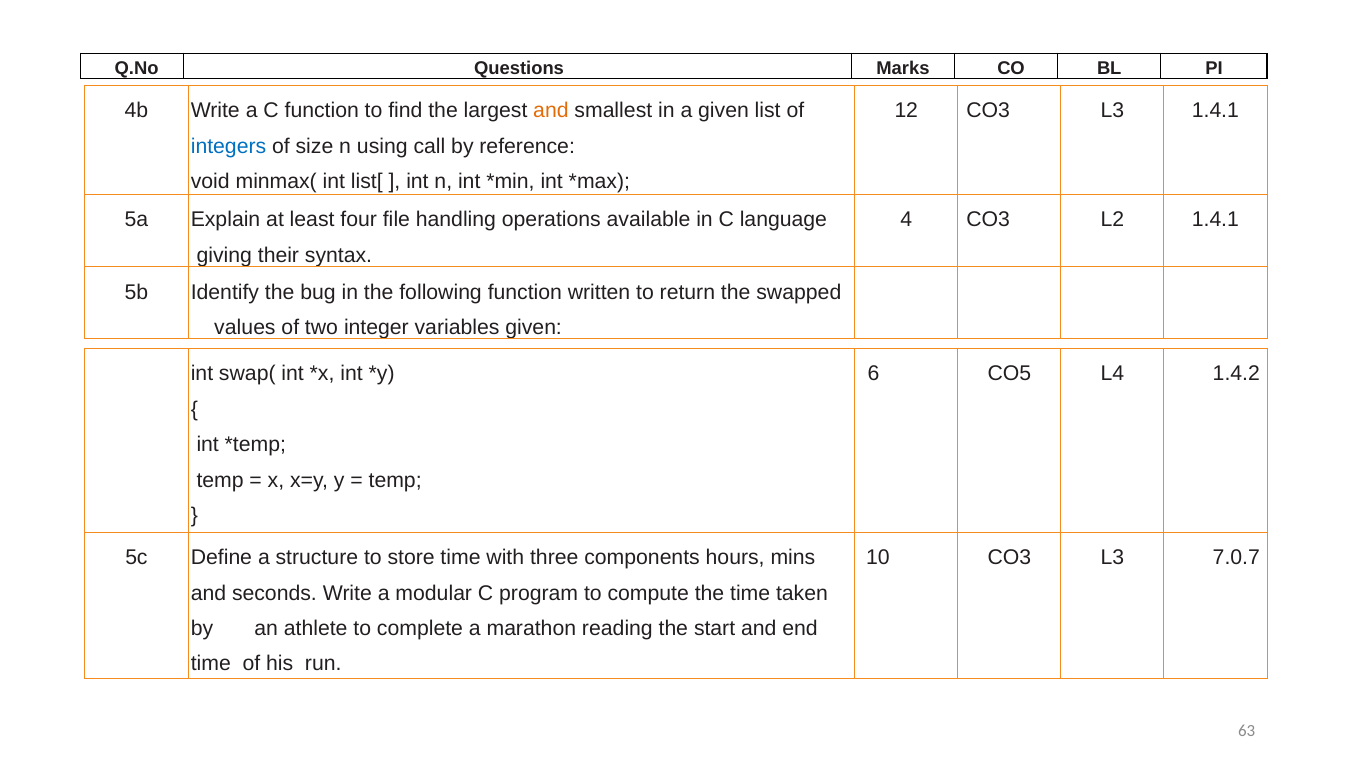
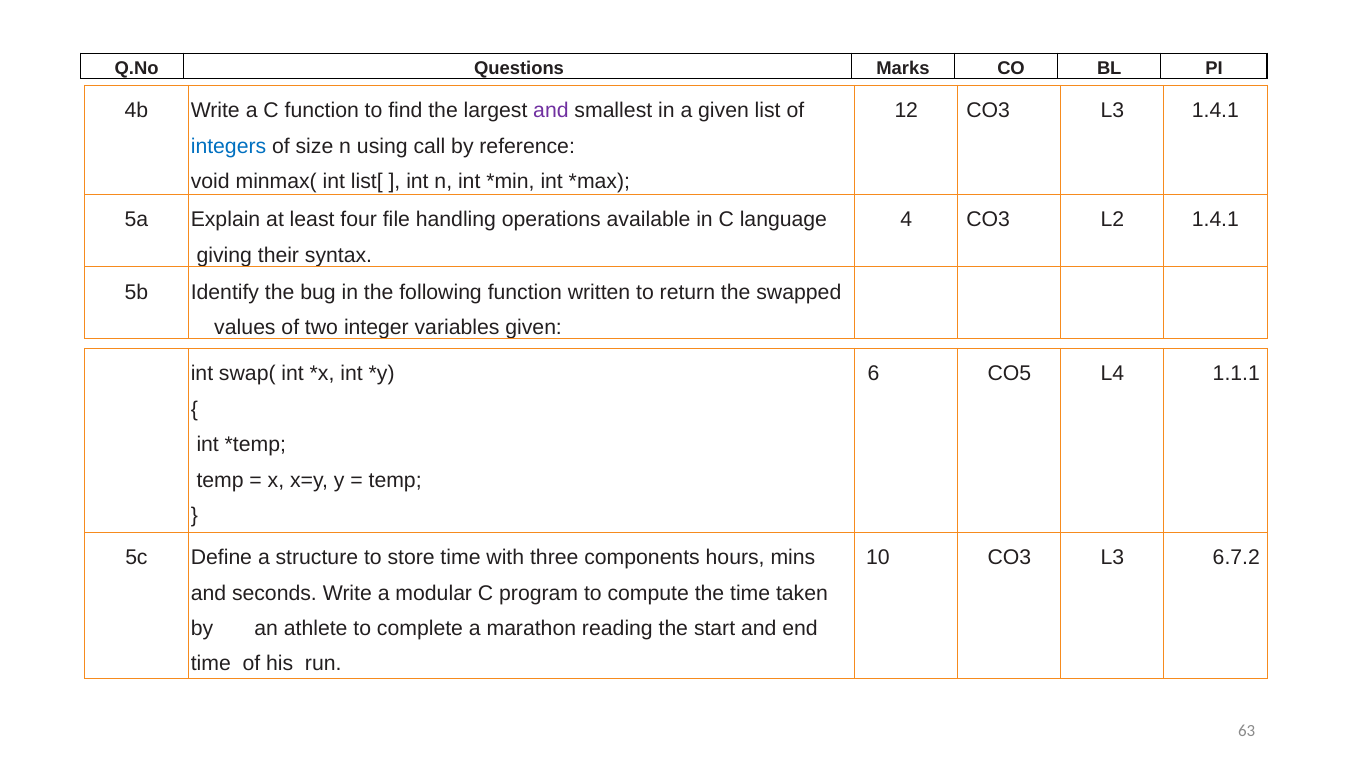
and at (551, 111) colour: orange -> purple
1.4.2: 1.4.2 -> 1.1.1
7.0.7: 7.0.7 -> 6.7.2
